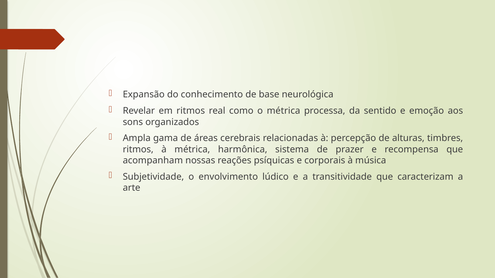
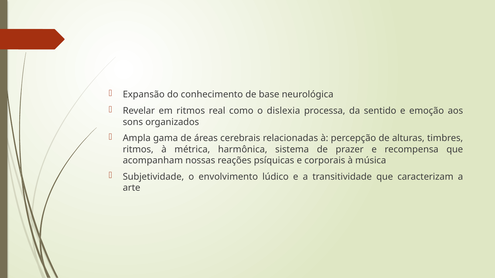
o métrica: métrica -> dislexia
